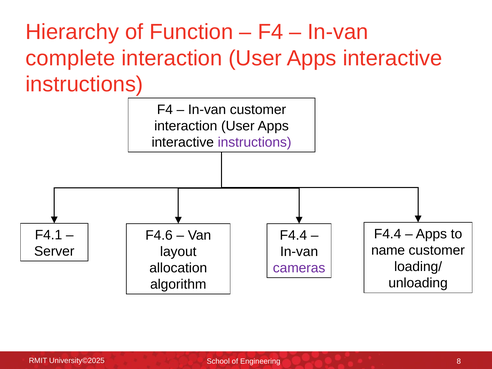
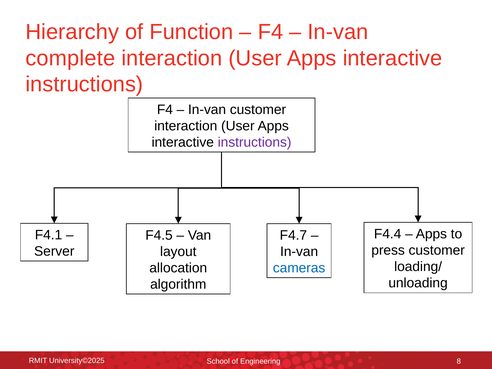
F4.6: F4.6 -> F4.5
F4.4 at (293, 235): F4.4 -> F4.7
name: name -> press
cameras colour: purple -> blue
